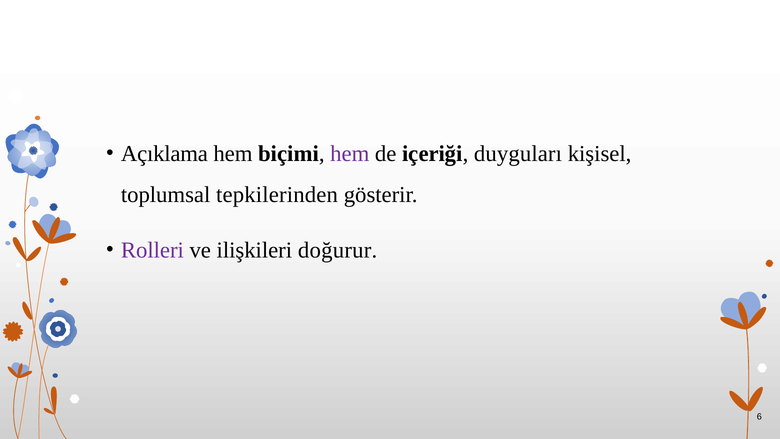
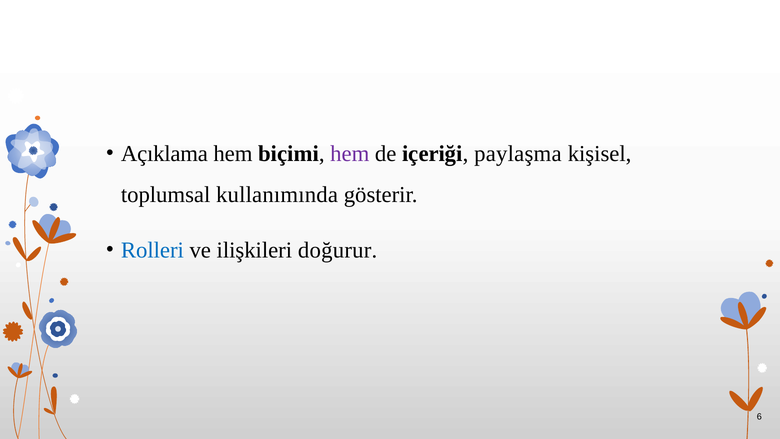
duyguları: duyguları -> paylaşma
tepkilerinden: tepkilerinden -> kullanımında
Rolleri colour: purple -> blue
